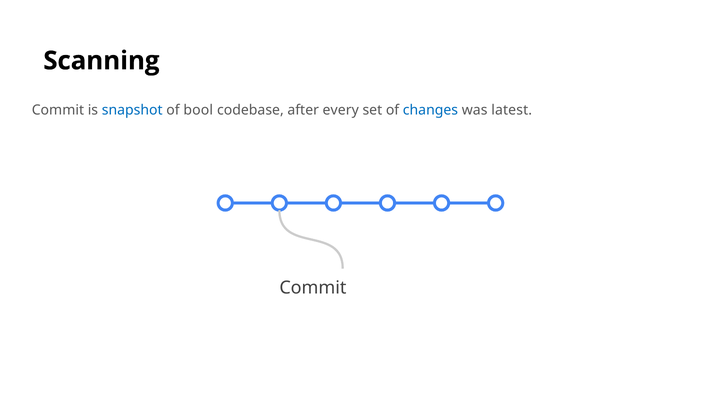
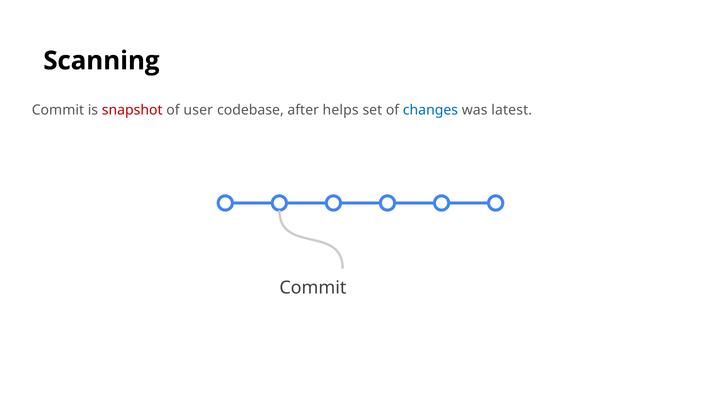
snapshot colour: blue -> red
bool: bool -> user
every: every -> helps
